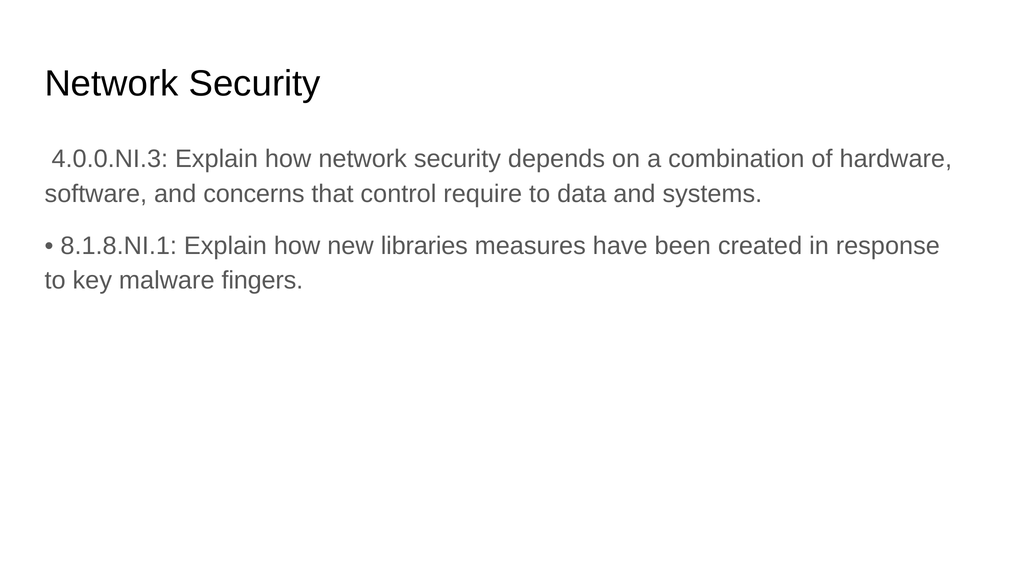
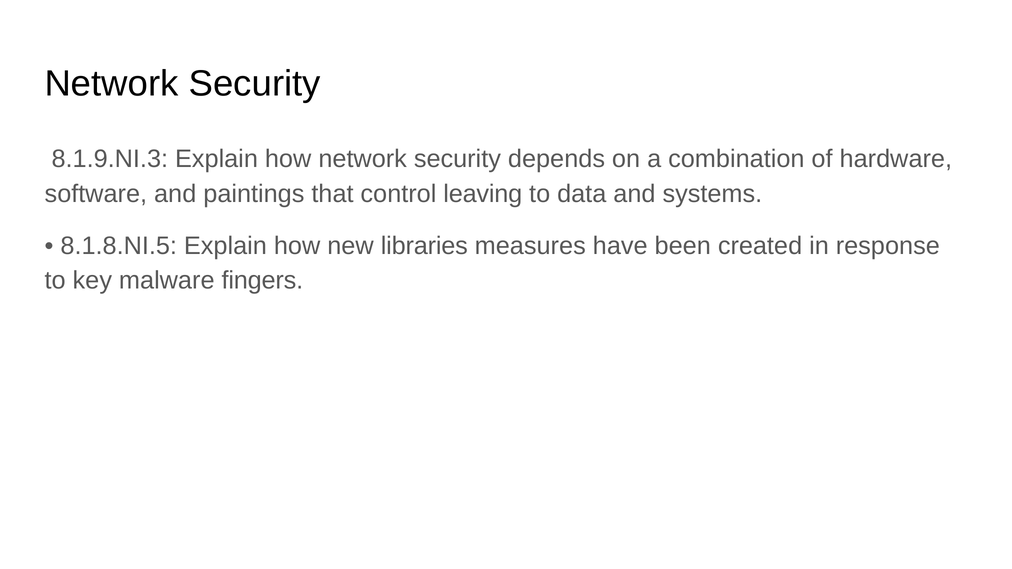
4.0.0.NI.3: 4.0.0.NI.3 -> 8.1.9.NI.3
concerns: concerns -> paintings
require: require -> leaving
8.1.8.NI.1: 8.1.8.NI.1 -> 8.1.8.NI.5
